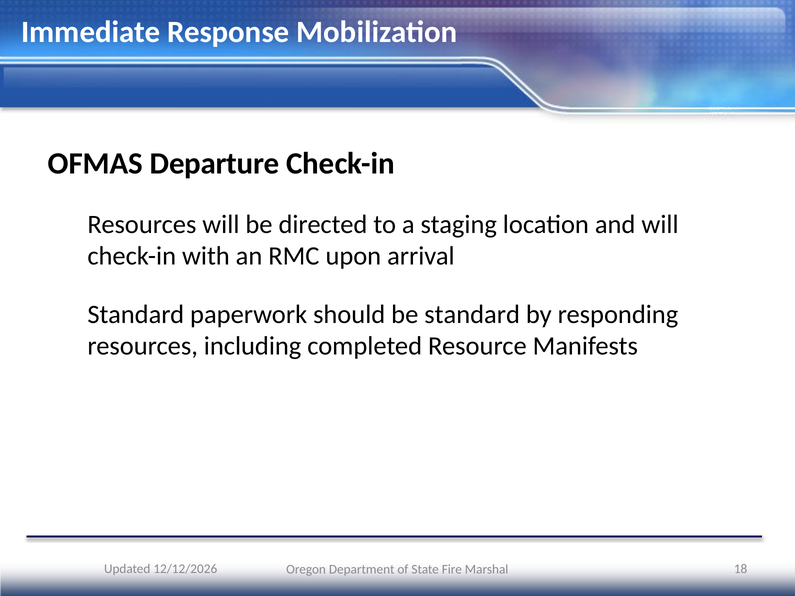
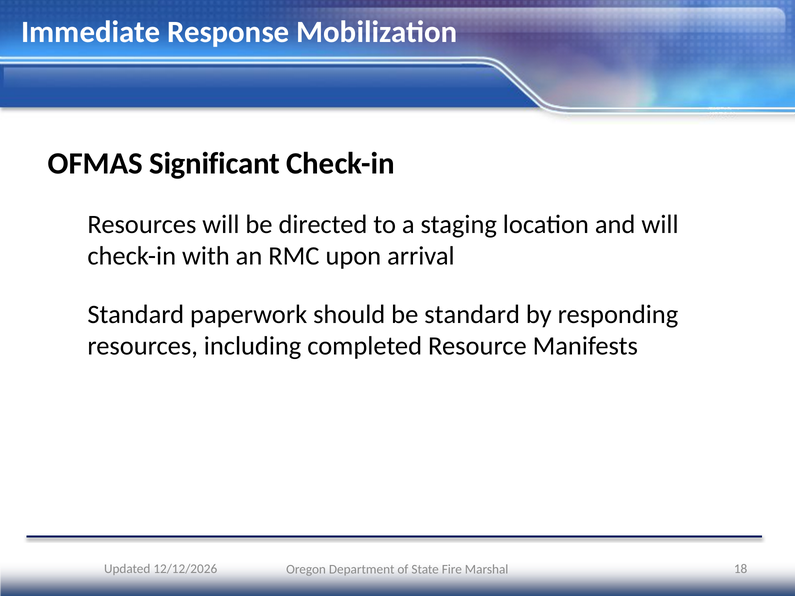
Departure: Departure -> Significant
